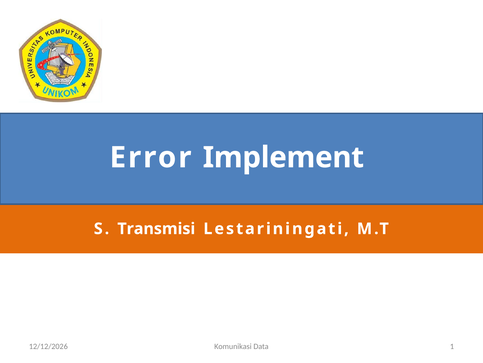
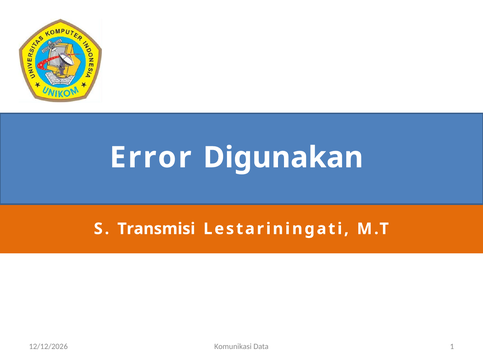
Implement: Implement -> Digunakan
